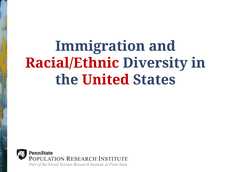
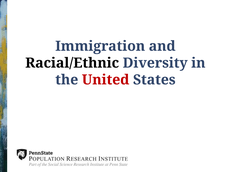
Racial/Ethnic colour: red -> black
